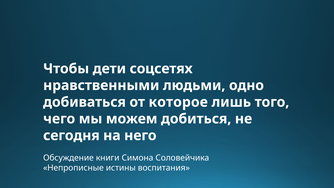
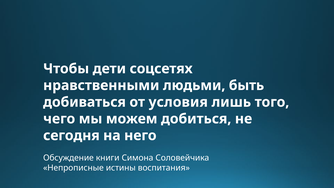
одно: одно -> быть
которое: которое -> условия
